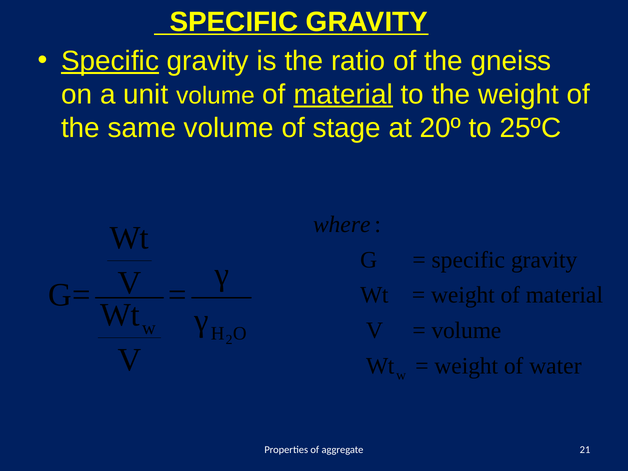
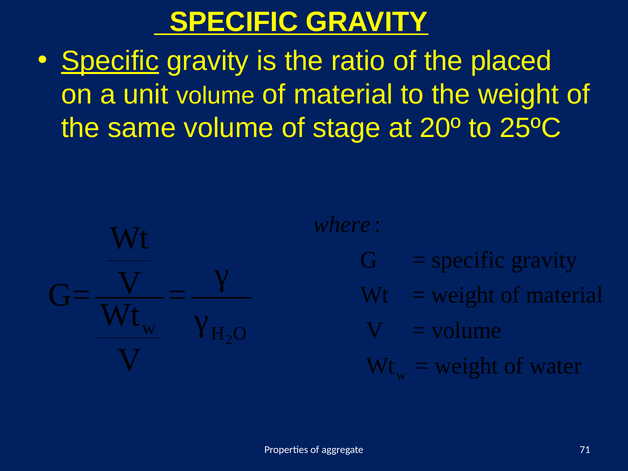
gneiss: gneiss -> placed
material at (343, 94) underline: present -> none
21: 21 -> 71
